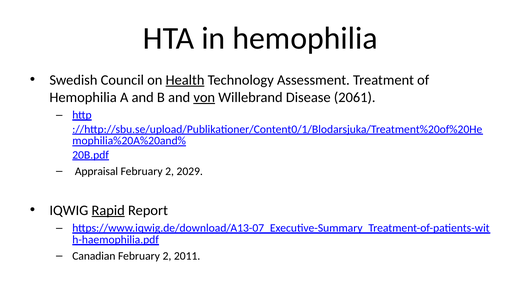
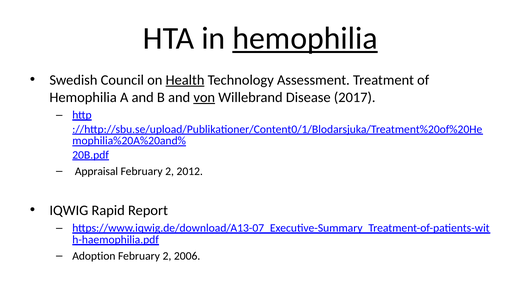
hemophilia at (305, 38) underline: none -> present
2061: 2061 -> 2017
2029: 2029 -> 2012
Rapid underline: present -> none
Canadian: Canadian -> Adoption
2011: 2011 -> 2006
